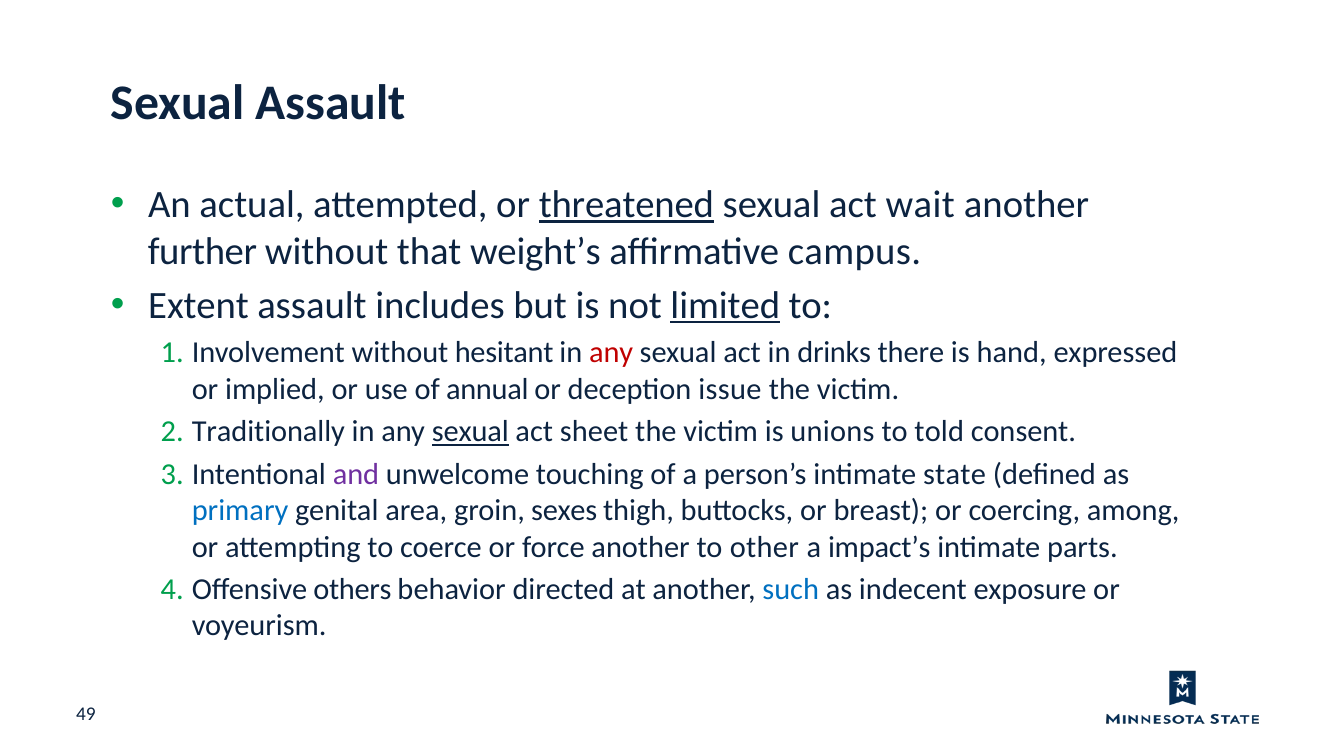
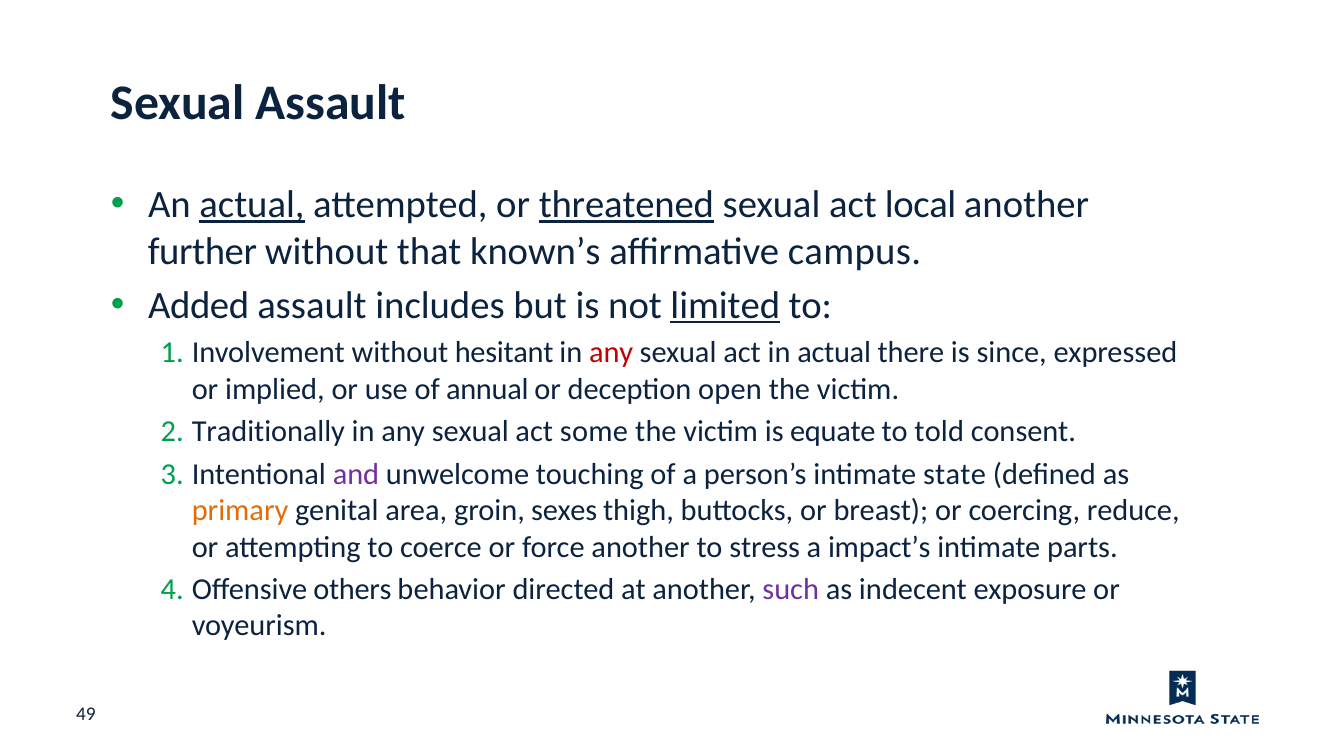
actual at (252, 205) underline: none -> present
wait: wait -> local
weight’s: weight’s -> known’s
Extent: Extent -> Added
in drinks: drinks -> actual
hand: hand -> since
issue: issue -> open
sexual at (470, 432) underline: present -> none
sheet: sheet -> some
unions: unions -> equate
primary colour: blue -> orange
among: among -> reduce
other: other -> stress
such colour: blue -> purple
